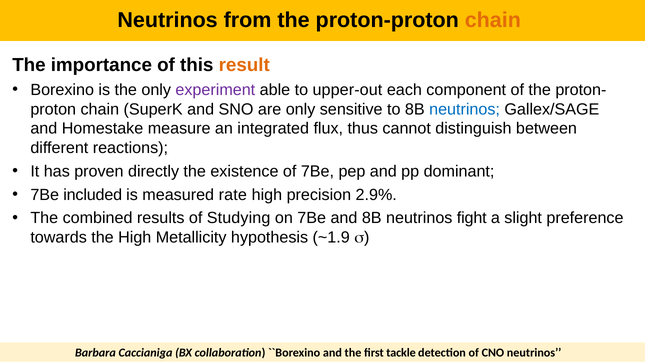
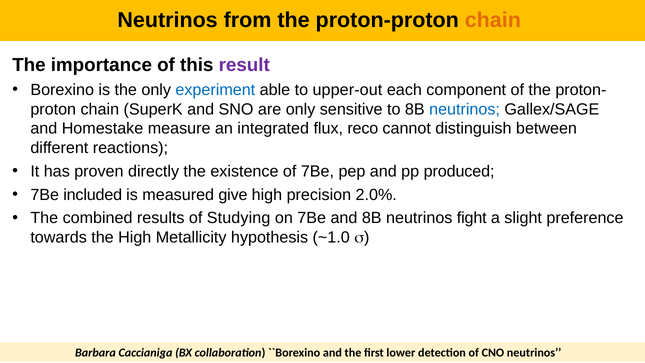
result colour: orange -> purple
experiment colour: purple -> blue
thus: thus -> reco
dominant: dominant -> produced
rate: rate -> give
2.9%: 2.9% -> 2.0%
~1.9: ~1.9 -> ~1.0
tackle: tackle -> lower
